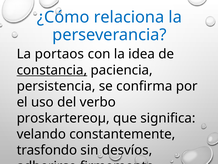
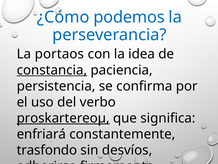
relaciona: relaciona -> podemos
proskartereoµ underline: none -> present
velando: velando -> enfriará
